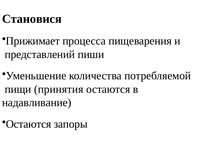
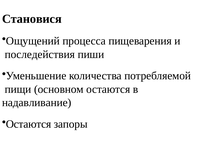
Прижимает: Прижимает -> Ощущений
представлений: представлений -> последействия
принятия: принятия -> основном
